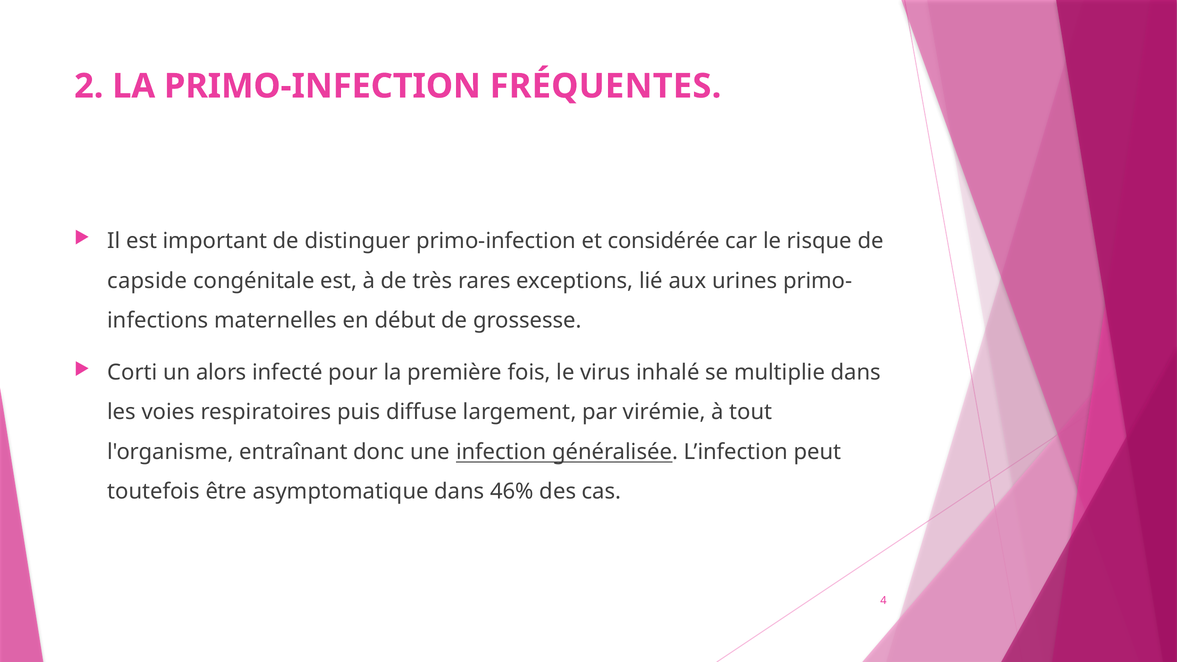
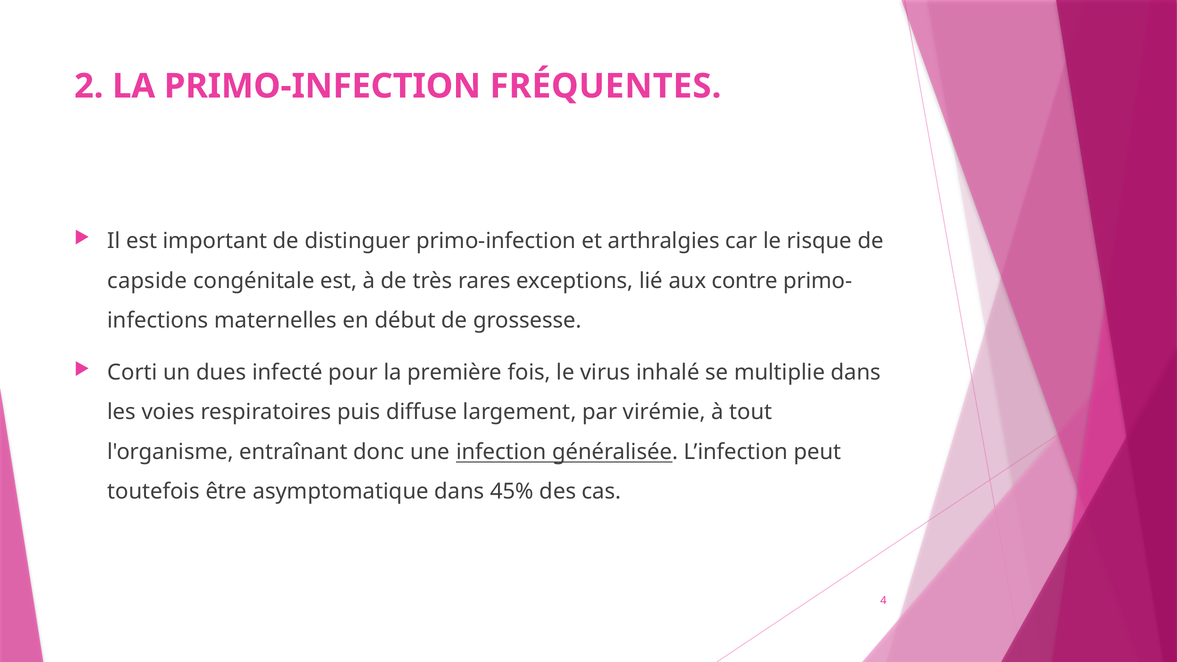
considérée: considérée -> arthralgies
urines: urines -> contre
alors: alors -> dues
46%: 46% -> 45%
